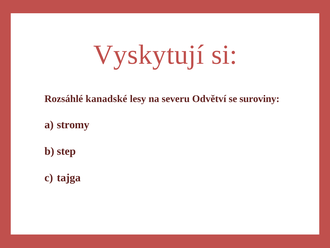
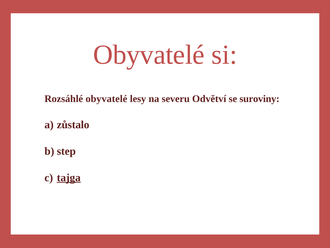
Vyskytují at (149, 55): Vyskytují -> Obyvatelé
Rozsáhlé kanadské: kanadské -> obyvatelé
stromy: stromy -> zůstalo
tajga underline: none -> present
